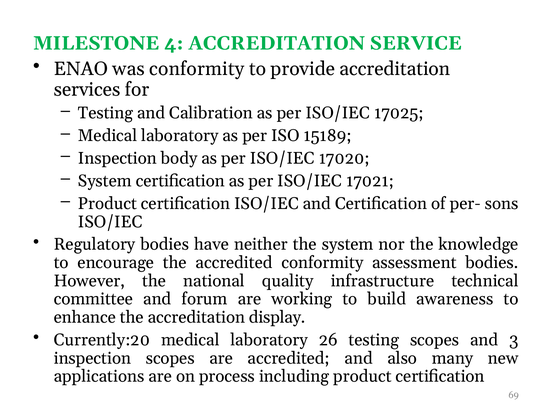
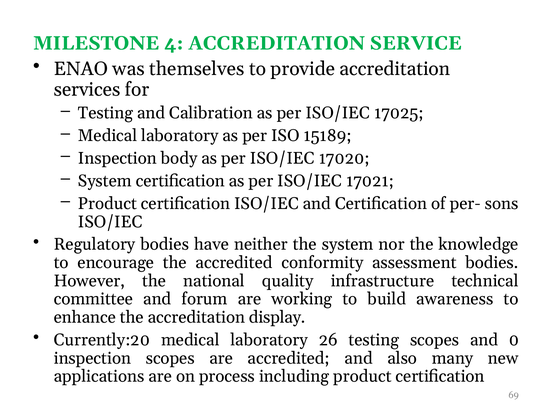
was conformity: conformity -> themselves
3: 3 -> 0
